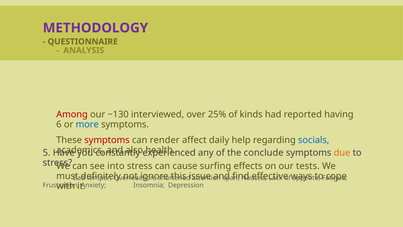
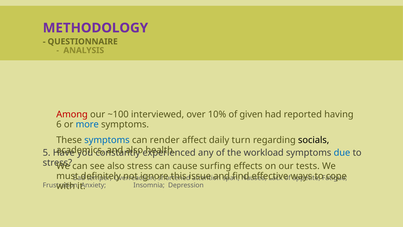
~130: ~130 -> ~100
25%: 25% -> 10%
kinds: kinds -> given
symptoms at (107, 140) colour: red -> blue
help: help -> turn
socials colour: blue -> black
conclude: conclude -> workload
due colour: orange -> blue
see into: into -> also
